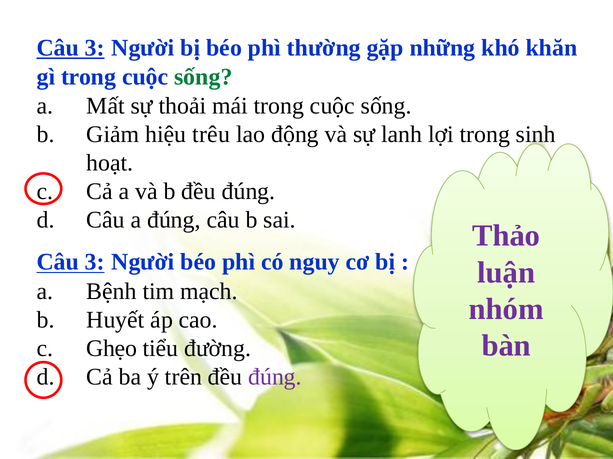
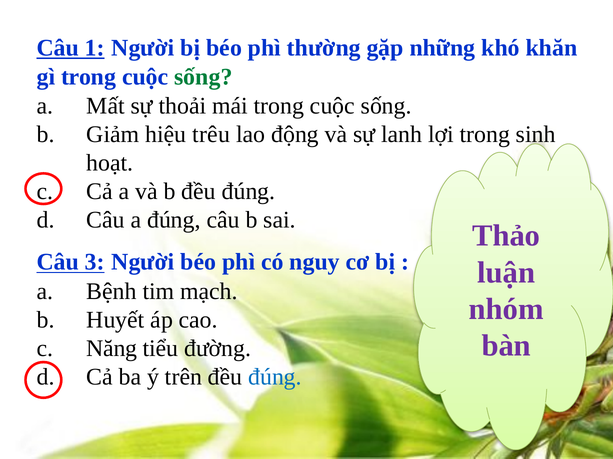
3 at (95, 48): 3 -> 1
Ghẹo: Ghẹo -> Năng
đúng at (275, 378) colour: purple -> blue
